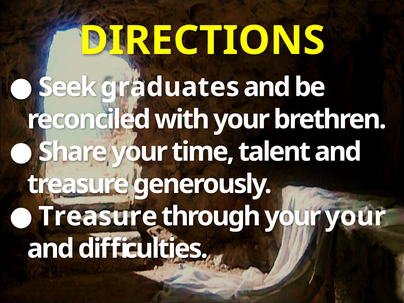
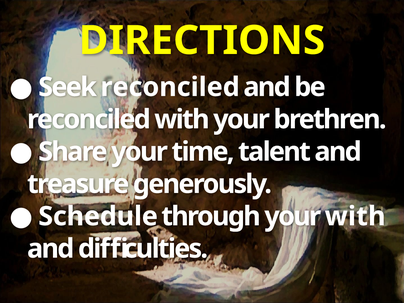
Seek graduates: graduates -> reconciled
Treasure at (98, 216): Treasure -> Schedule
your your: your -> with
